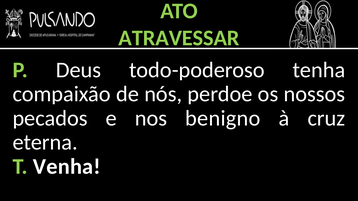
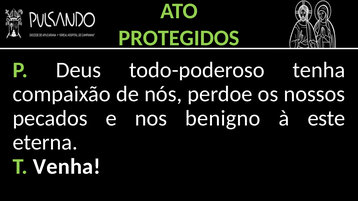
ATRAVESSAR: ATRAVESSAR -> PROTEGIDOS
cruz: cruz -> este
